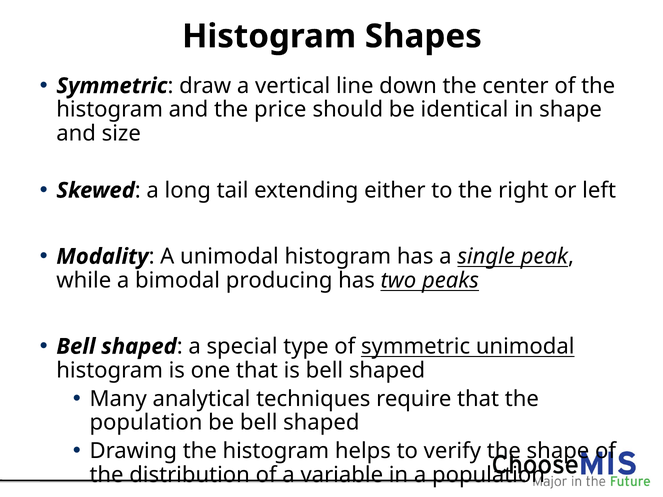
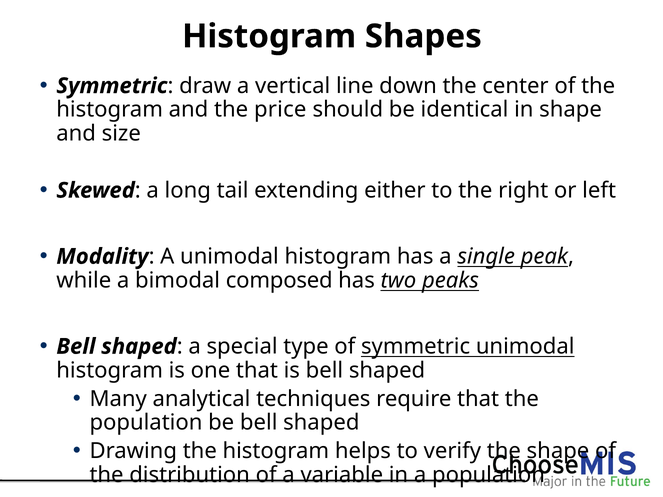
producing: producing -> composed
